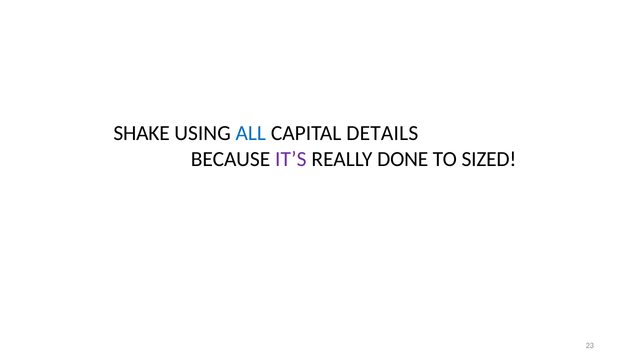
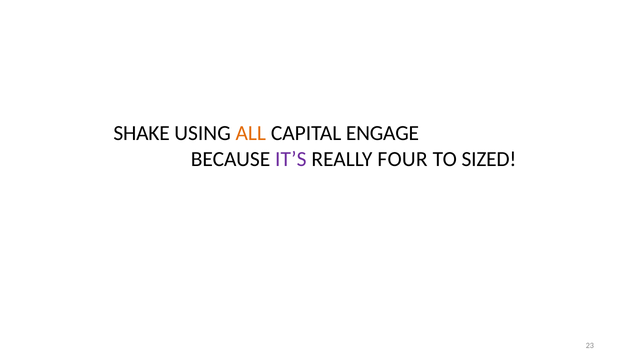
ALL colour: blue -> orange
DETAILS: DETAILS -> ENGAGE
DONE: DONE -> FOUR
